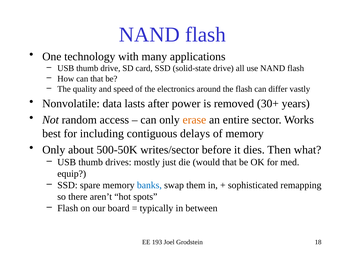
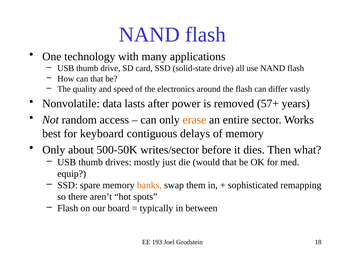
30+: 30+ -> 57+
including: including -> keyboard
banks colour: blue -> orange
